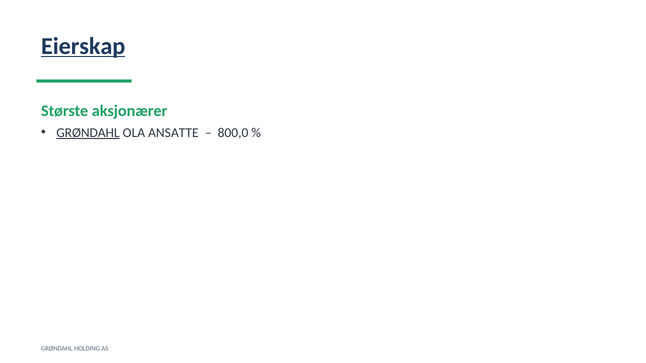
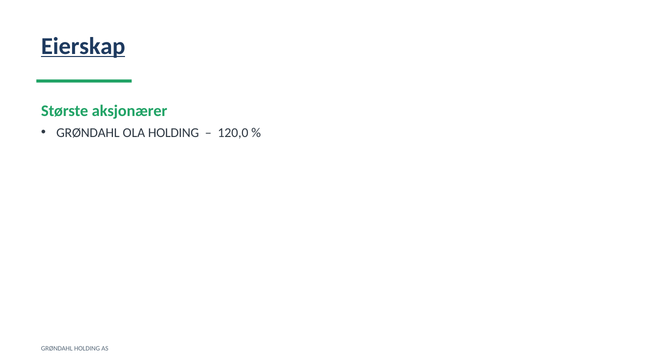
GRØNDAHL at (88, 133) underline: present -> none
OLA ANSATTE: ANSATTE -> HOLDING
800,0: 800,0 -> 120,0
